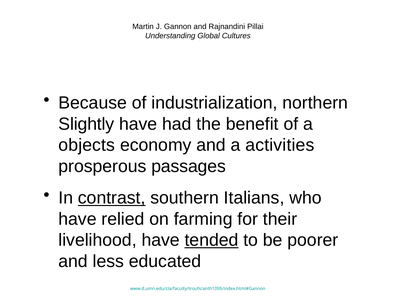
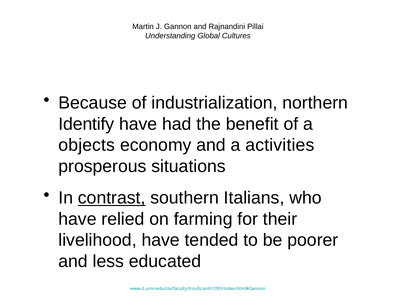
Slightly: Slightly -> Identify
passages: passages -> situations
tended underline: present -> none
